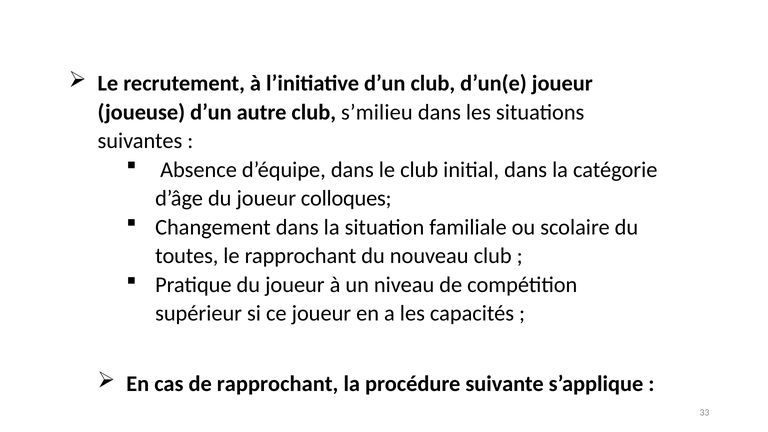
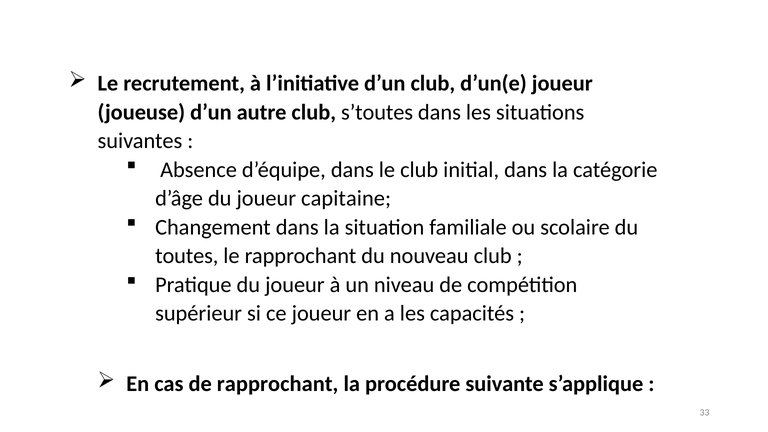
s’milieu: s’milieu -> s’toutes
colloques: colloques -> capitaine
